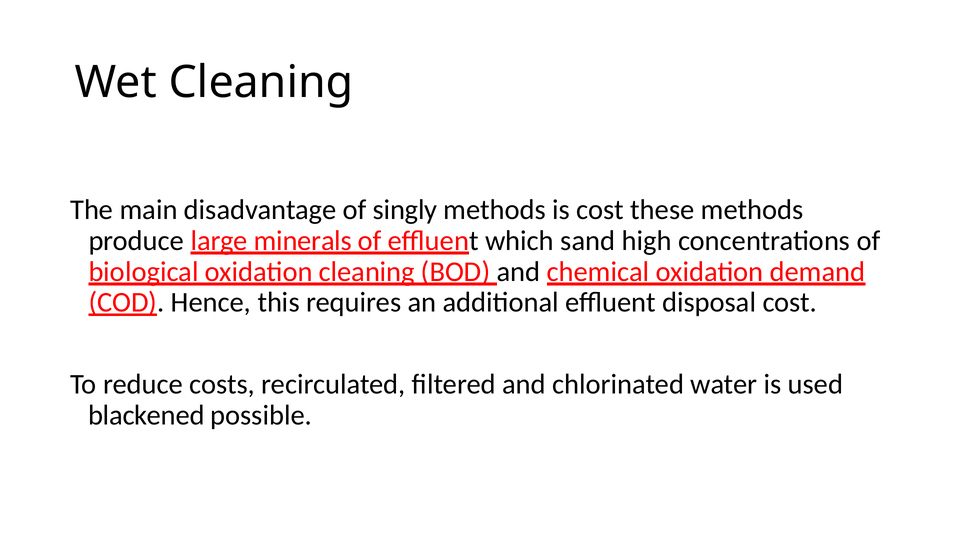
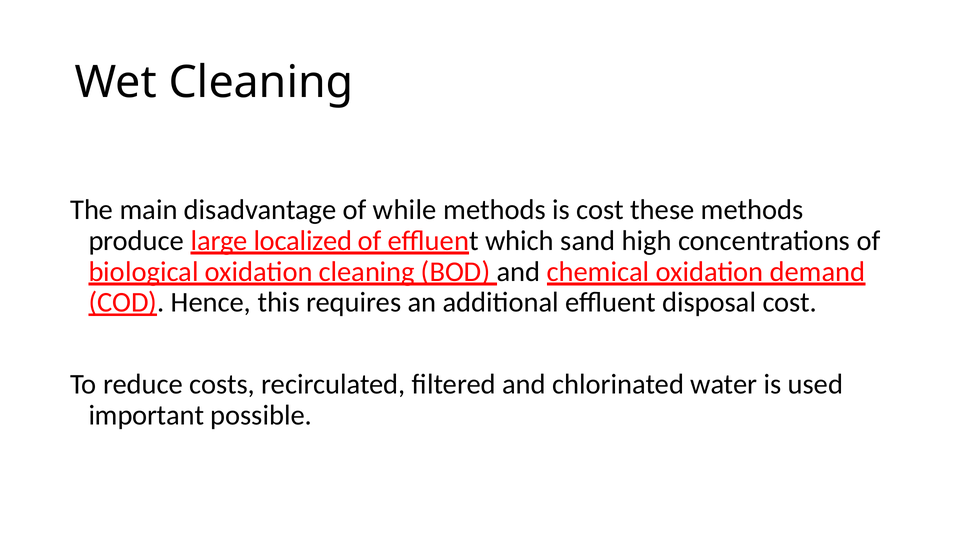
singly: singly -> while
minerals: minerals -> localized
blackened: blackened -> important
